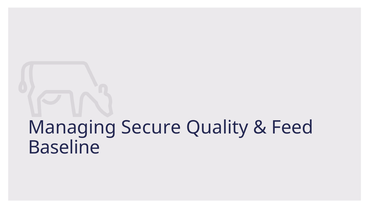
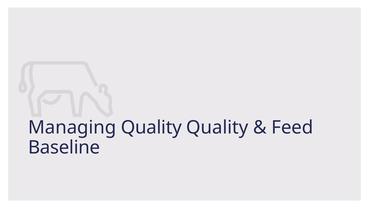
Managing Secure: Secure -> Quality
